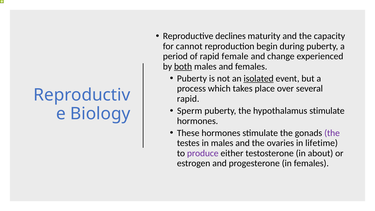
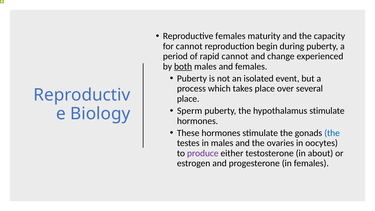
Reproductive declines: declines -> females
rapid female: female -> cannot
isolated underline: present -> none
rapid at (188, 99): rapid -> place
the at (332, 133) colour: purple -> blue
lifetime: lifetime -> oocytes
